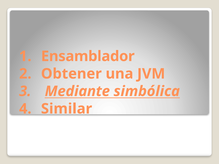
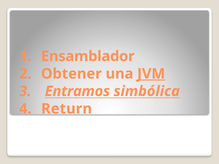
JVM underline: none -> present
Mediante: Mediante -> Entramos
Similar: Similar -> Return
